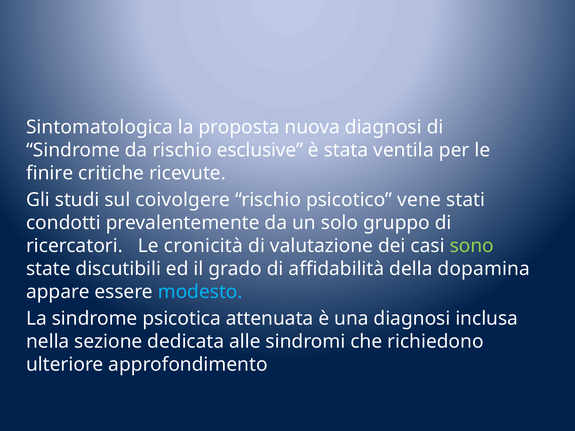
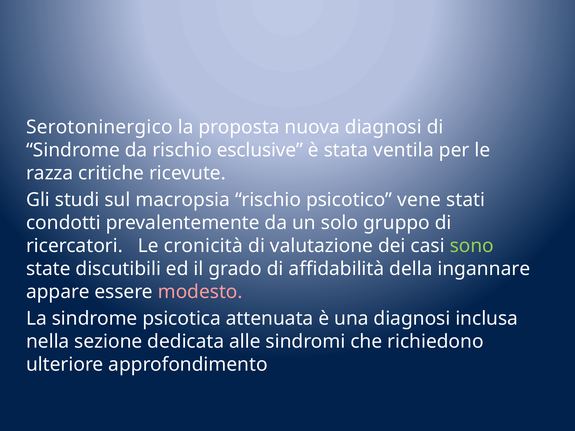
Sintomatologica: Sintomatologica -> Serotoninergico
finire: finire -> razza
coivolgere: coivolgere -> macropsia
dopamina: dopamina -> ingannare
modesto colour: light blue -> pink
